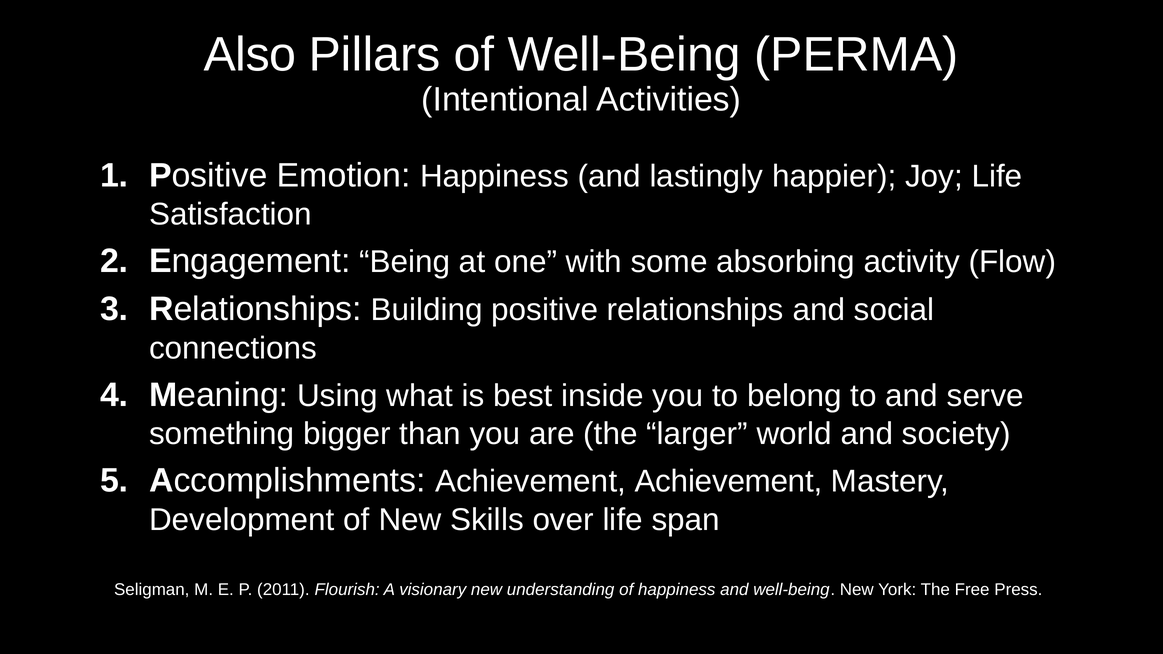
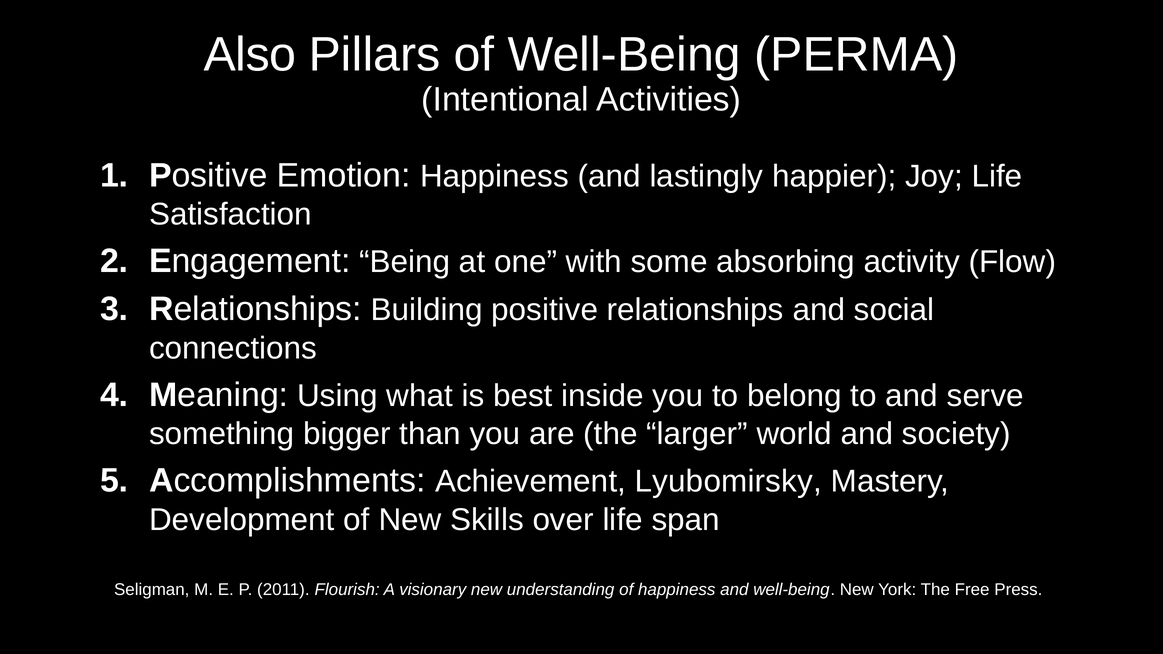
Achievement Achievement: Achievement -> Lyubomirsky
